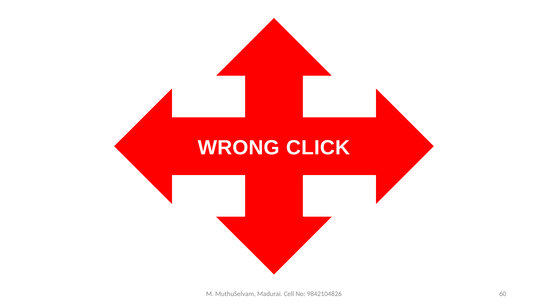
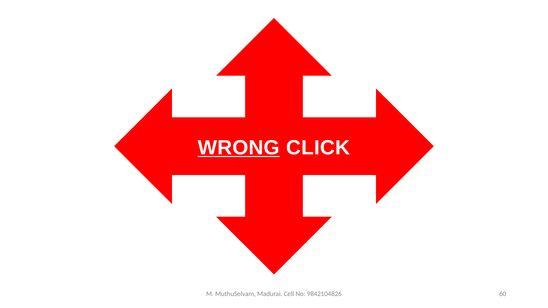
WRONG underline: none -> present
